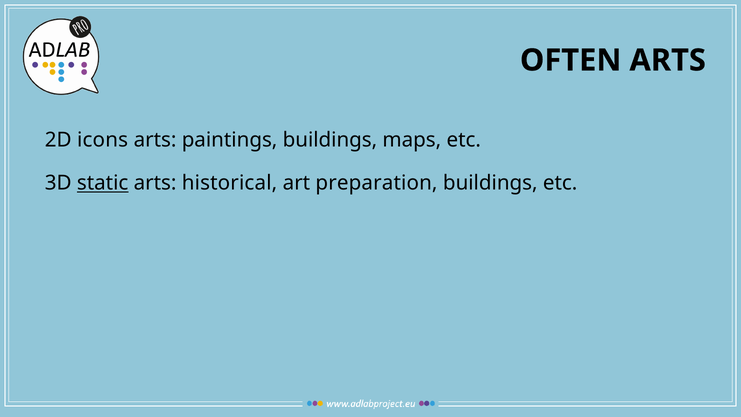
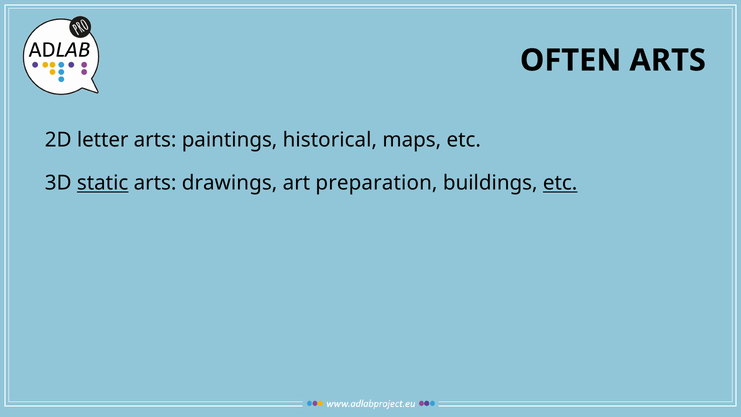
icons: icons -> letter
paintings buildings: buildings -> historical
historical: historical -> drawings
etc at (560, 183) underline: none -> present
